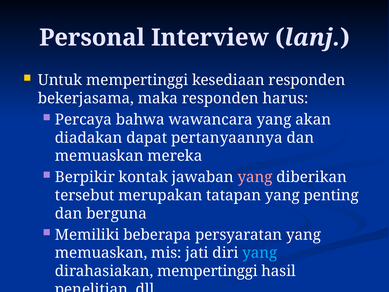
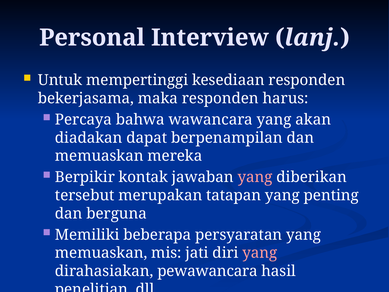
pertanyaannya: pertanyaannya -> berpenampilan
yang at (260, 253) colour: light blue -> pink
dirahasiakan mempertinggi: mempertinggi -> pewawancara
